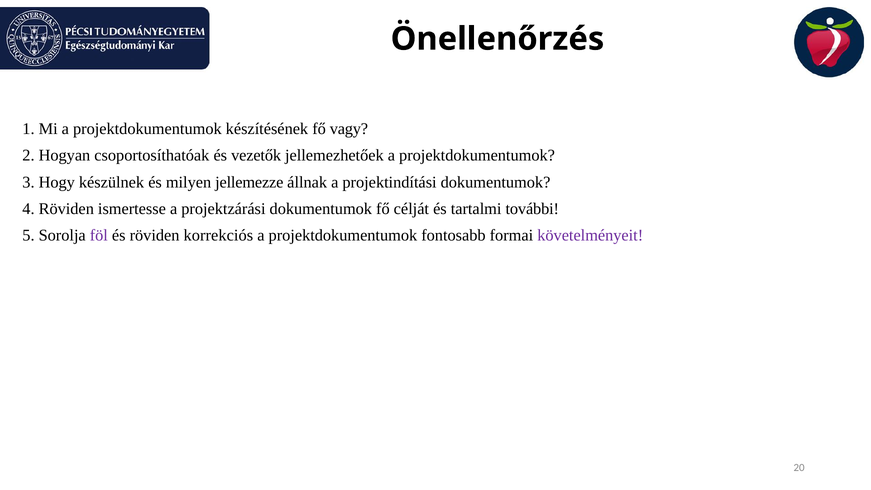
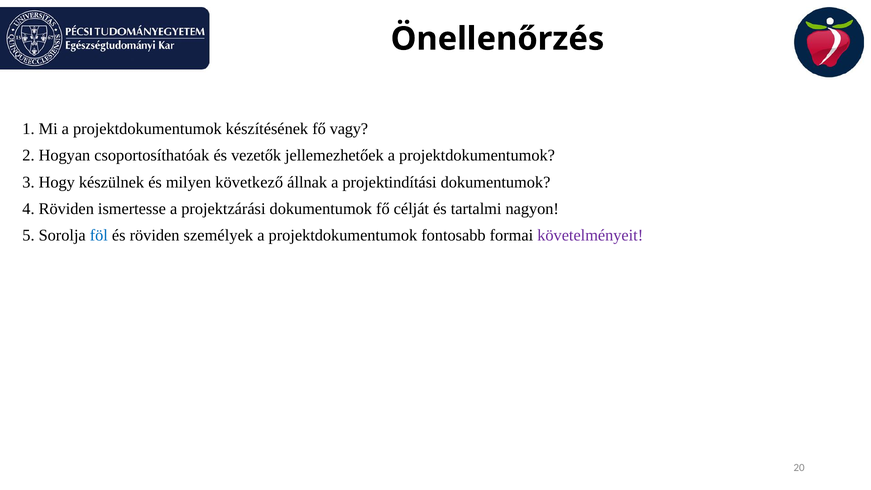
jellemezze: jellemezze -> következő
további: további -> nagyon
föl colour: purple -> blue
korrekciós: korrekciós -> személyek
